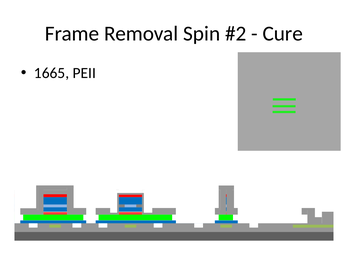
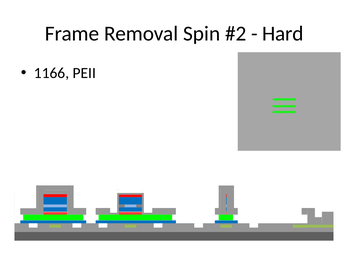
Cure: Cure -> Hard
1665: 1665 -> 1166
